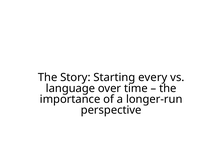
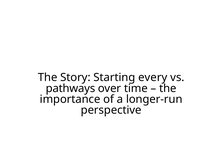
language: language -> pathways
